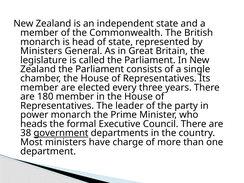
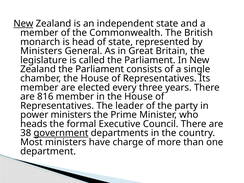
New at (23, 24) underline: none -> present
180: 180 -> 816
power monarch: monarch -> ministers
